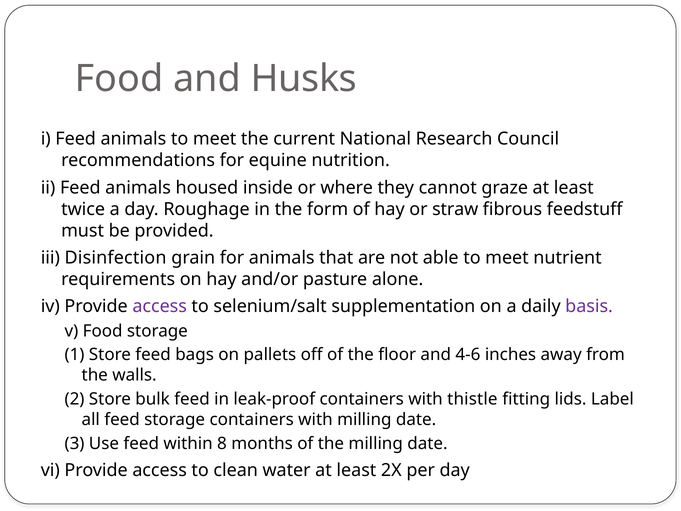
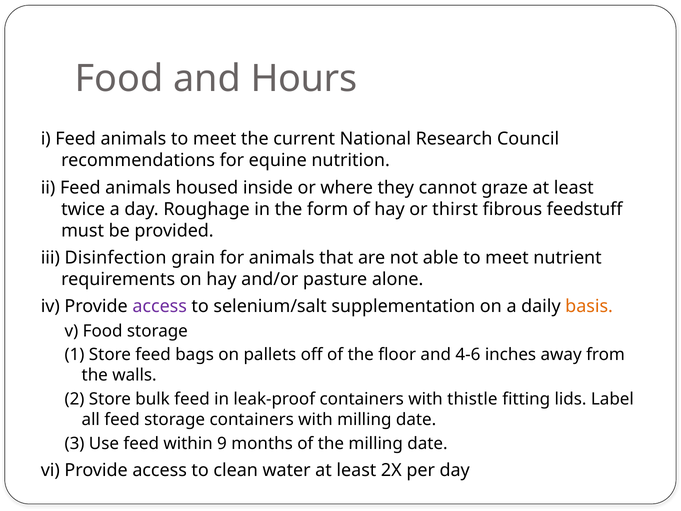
Husks: Husks -> Hours
straw: straw -> thirst
basis colour: purple -> orange
8: 8 -> 9
